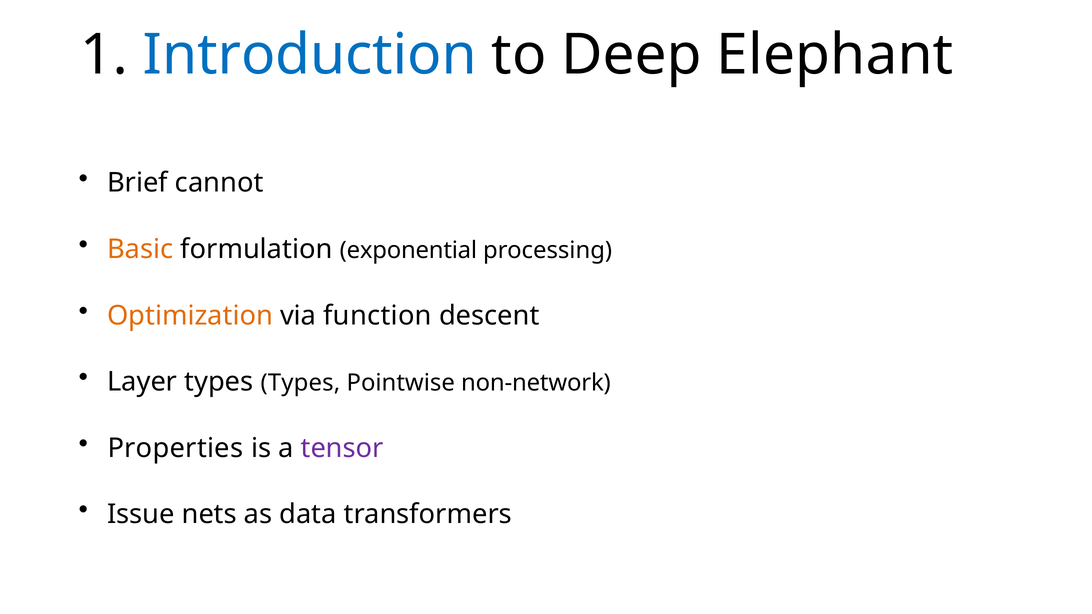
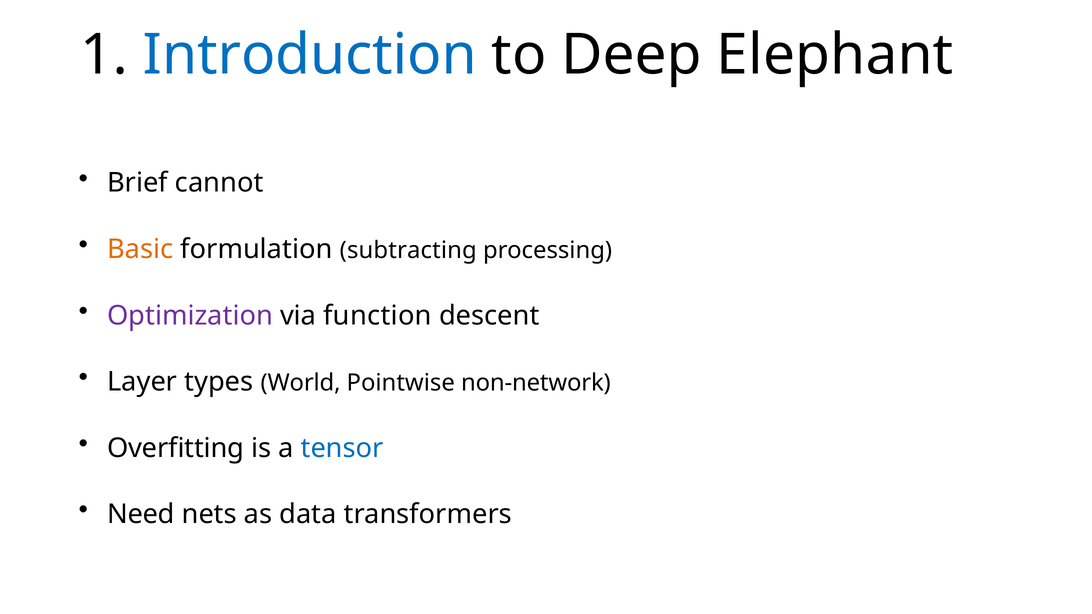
exponential: exponential -> subtracting
Optimization colour: orange -> purple
types Types: Types -> World
Properties: Properties -> Overfitting
tensor colour: purple -> blue
Issue: Issue -> Need
